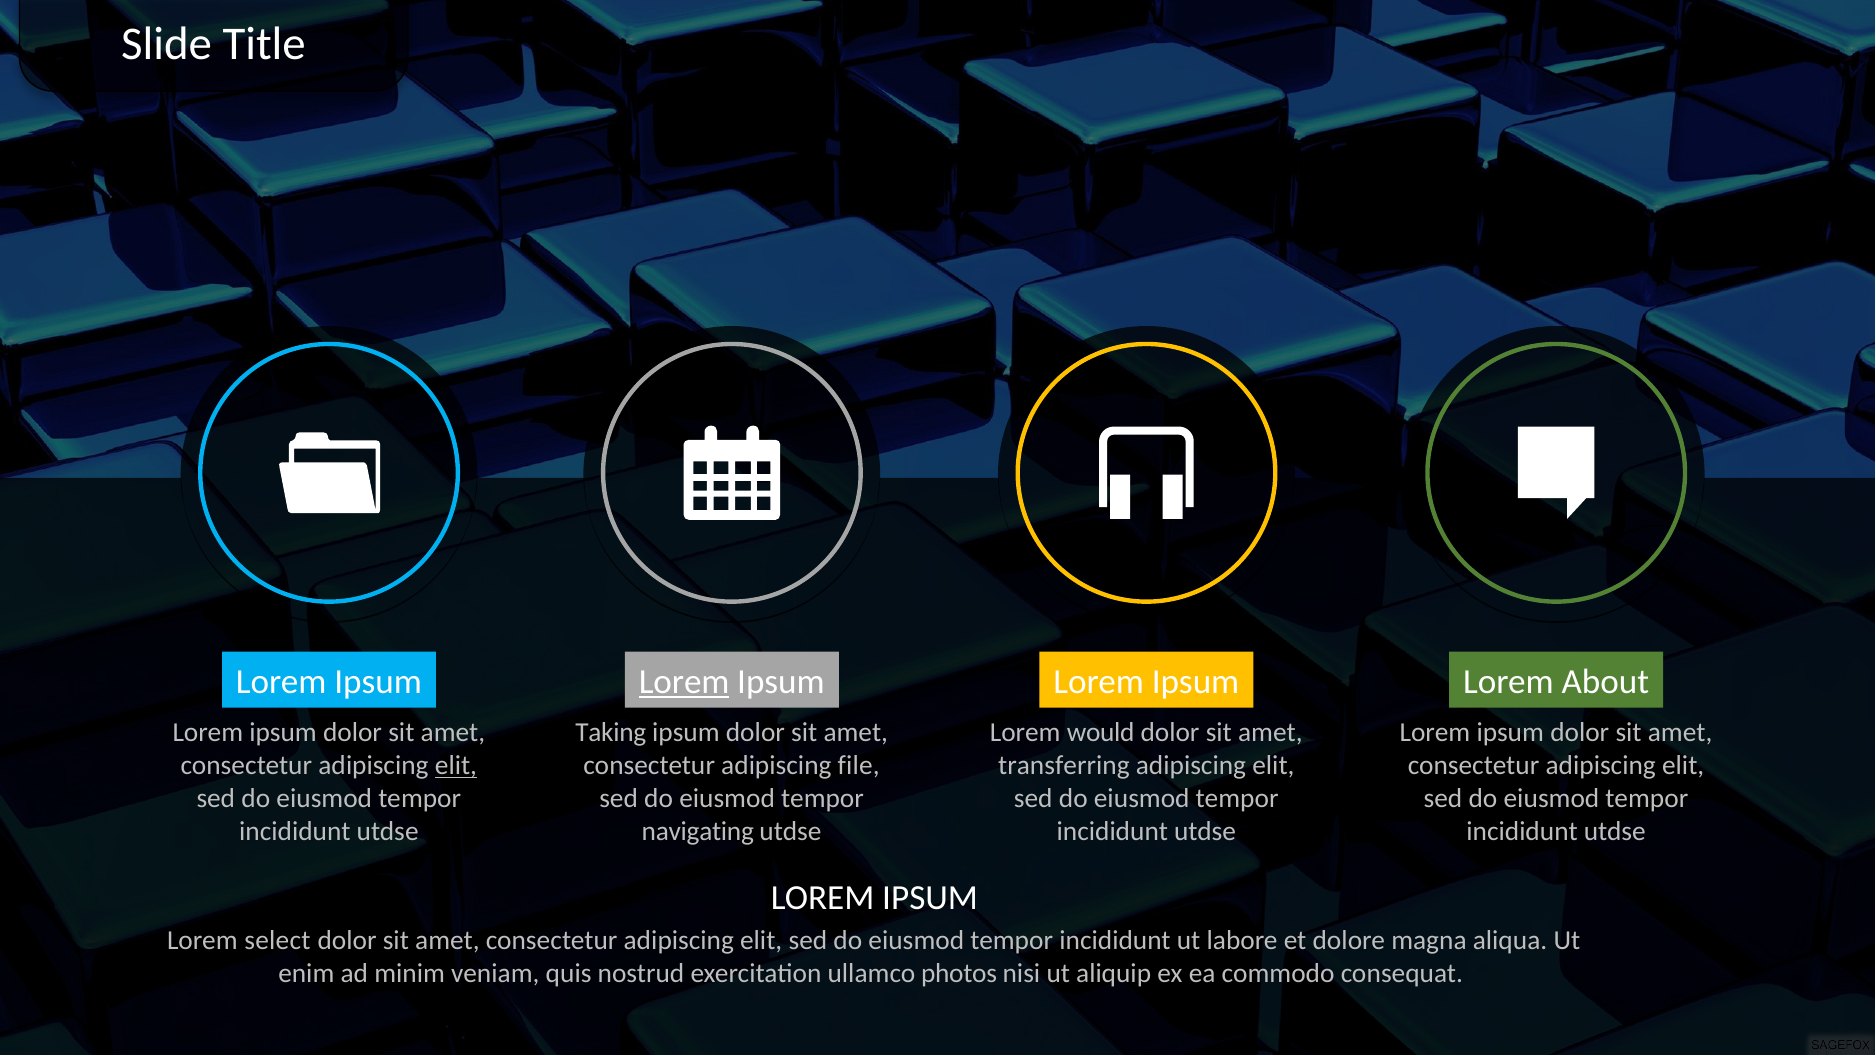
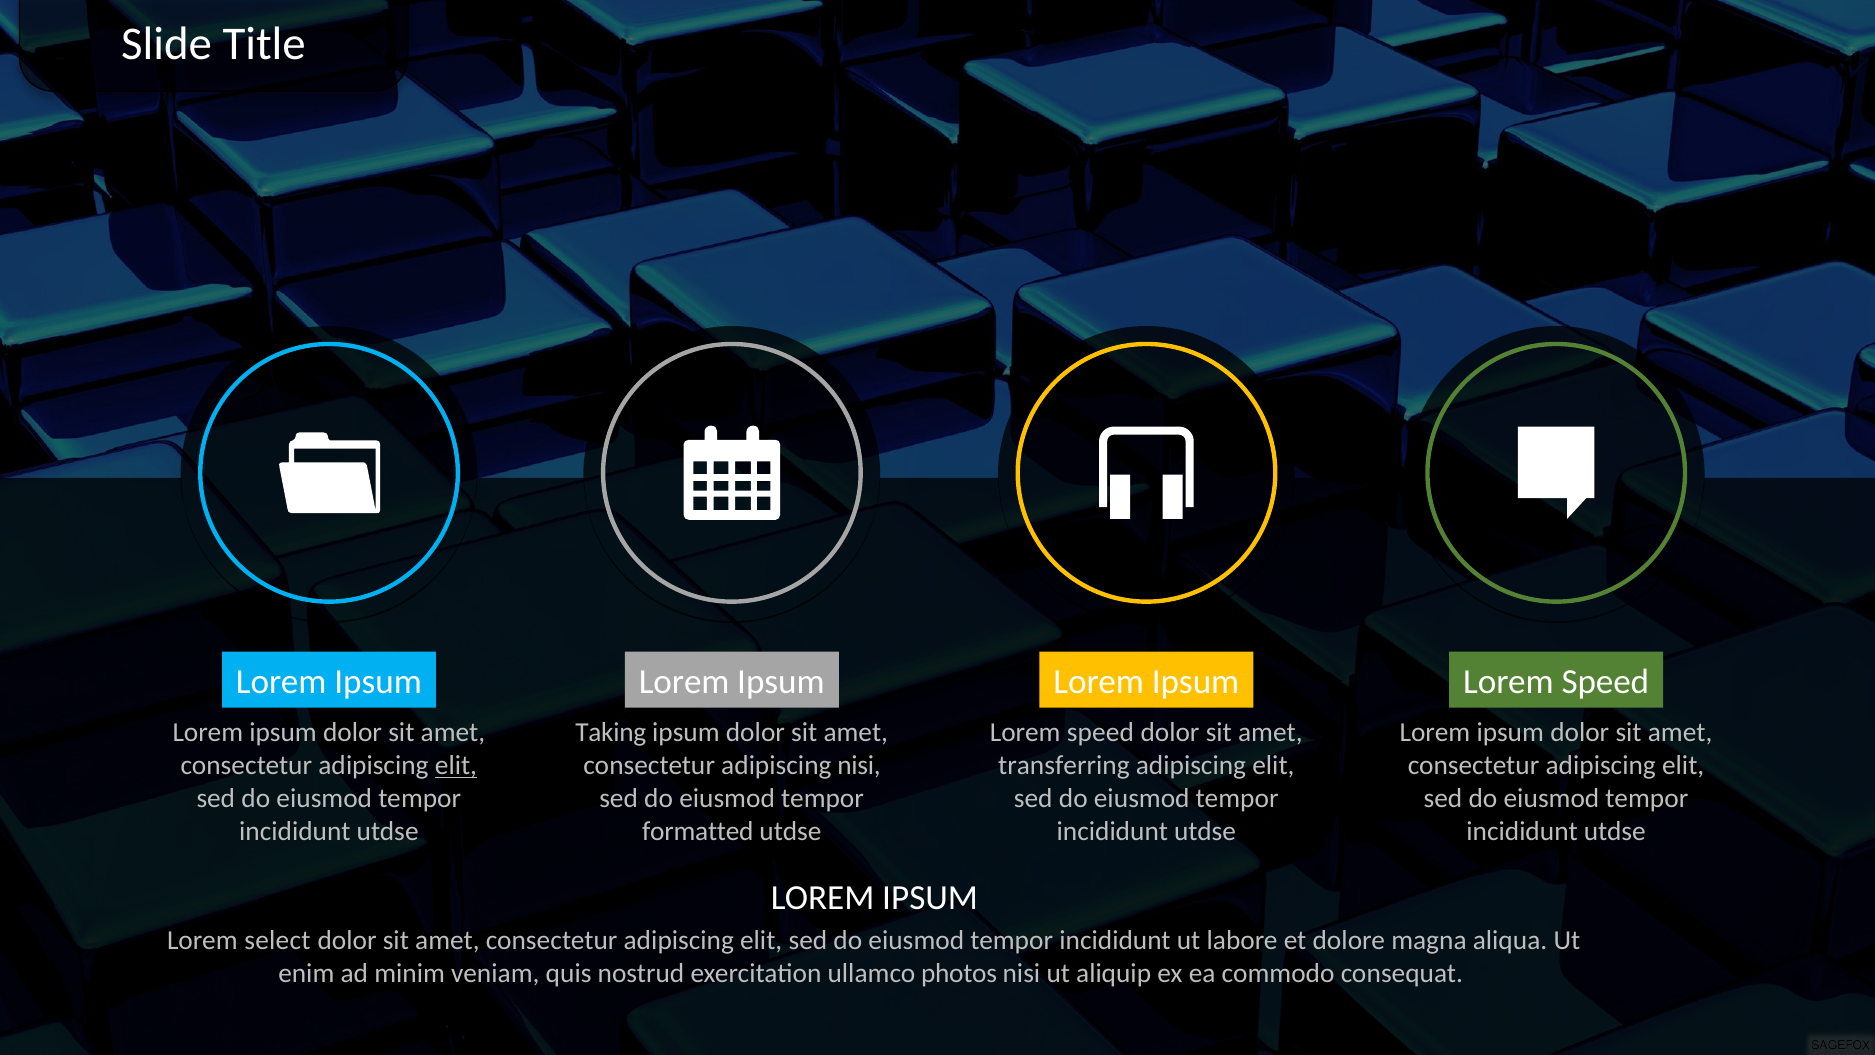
Lorem at (684, 682) underline: present -> none
About at (1605, 682): About -> Speed
would at (1101, 733): would -> speed
adipiscing file: file -> nisi
navigating: navigating -> formatted
